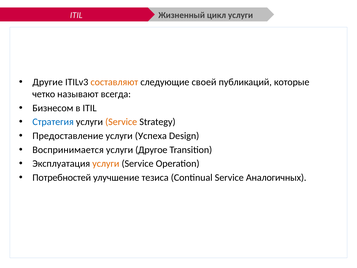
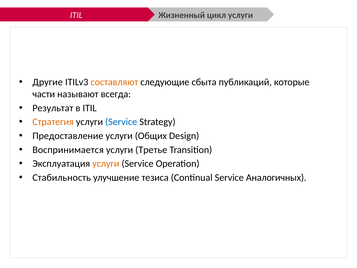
своей: своей -> сбыта
четко: четко -> части
Бизнесом: Бизнесом -> Результат
Стратегия colour: blue -> orange
Service at (121, 122) colour: orange -> blue
Успеха: Успеха -> Общих
Другое: Другое -> Третье
Потребностей: Потребностей -> Стабильность
